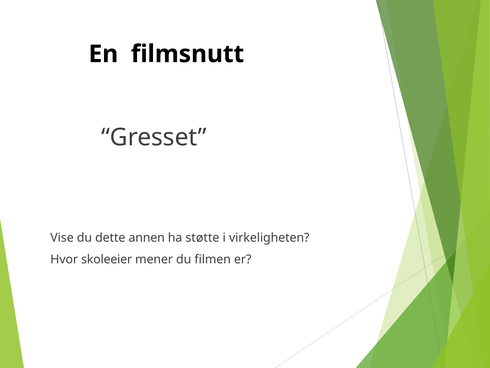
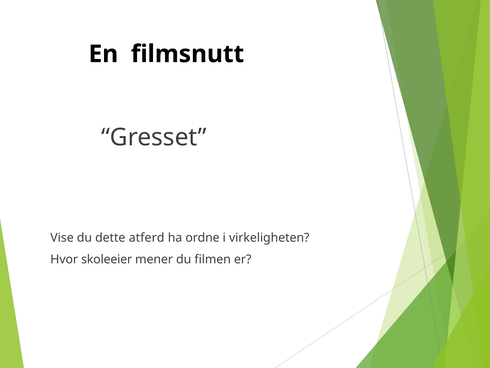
annen: annen -> atferd
støtte: støtte -> ordne
